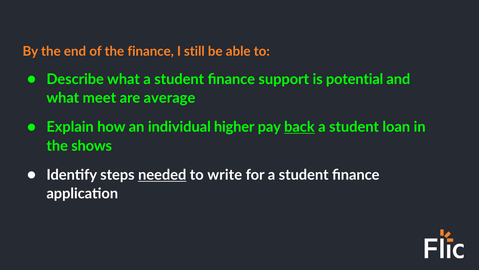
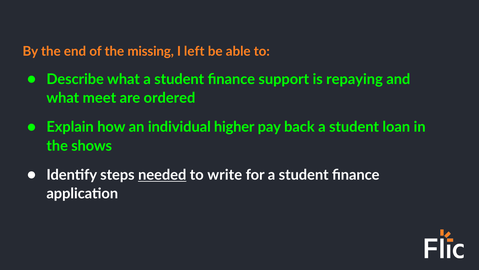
the finance: finance -> missing
still: still -> left
potential: potential -> repaying
average: average -> ordered
back underline: present -> none
